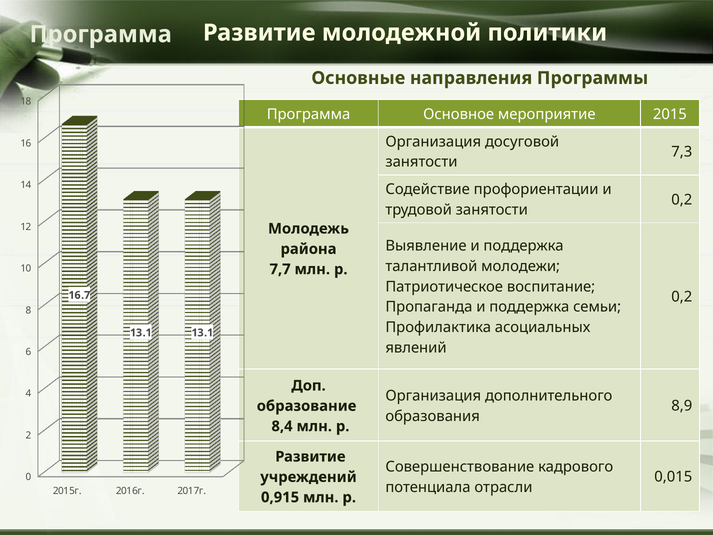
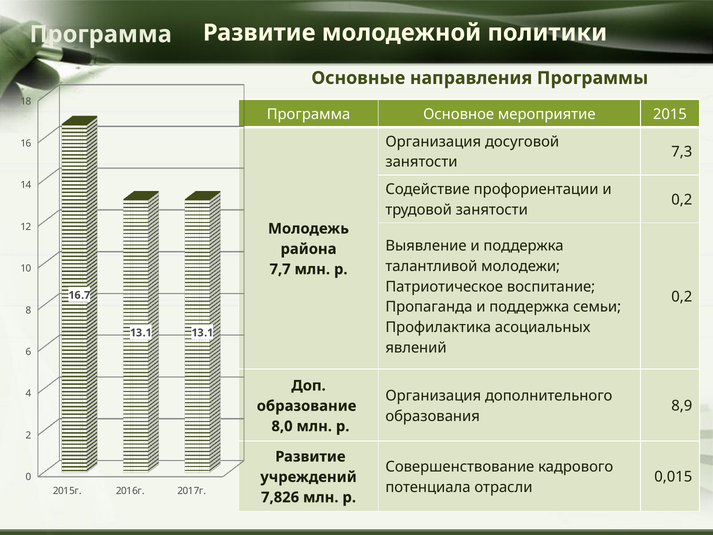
8,4: 8,4 -> 8,0
0,915: 0,915 -> 7,826
